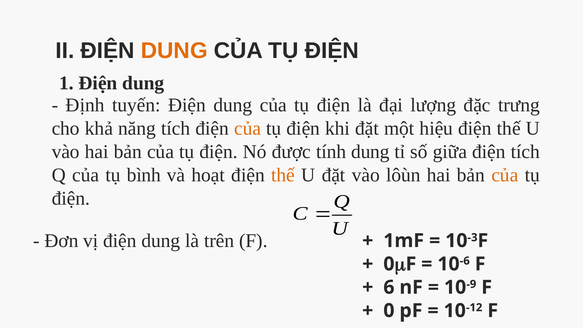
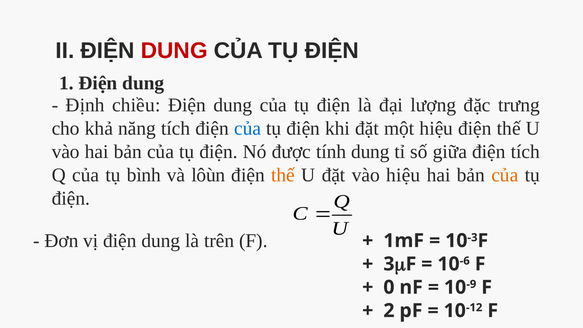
DUNG at (174, 51) colour: orange -> red
tuyến: tuyến -> chiều
của at (248, 129) colour: orange -> blue
hoạt: hoạt -> lôùn
vào lôùn: lôùn -> hiệu
0 at (389, 264): 0 -> 3
6: 6 -> 0
0 at (389, 311): 0 -> 2
